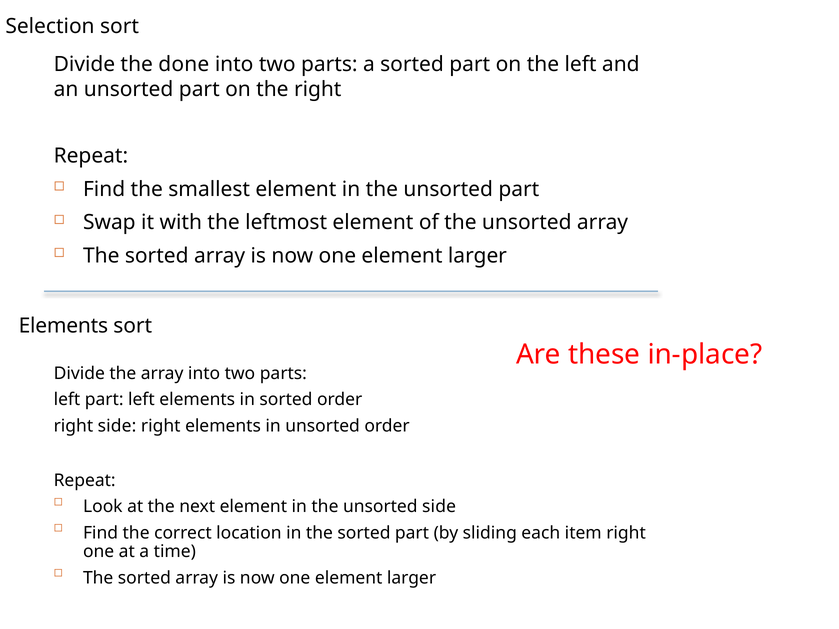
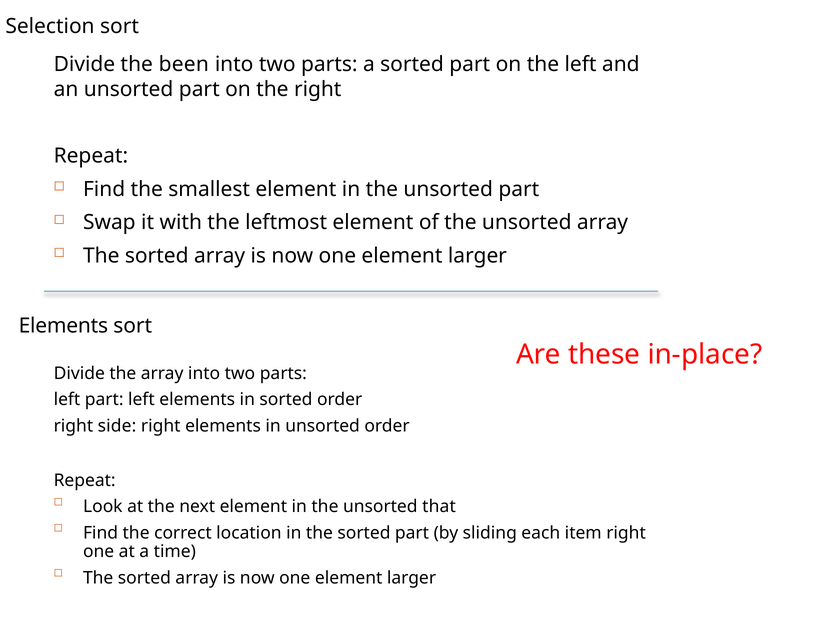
done: done -> been
unsorted side: side -> that
